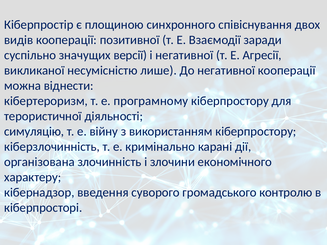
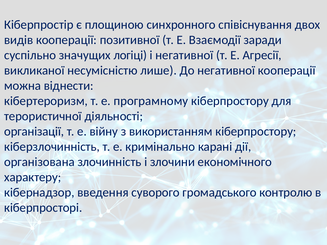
версії: версії -> логіці
симуляцію: симуляцію -> організації
